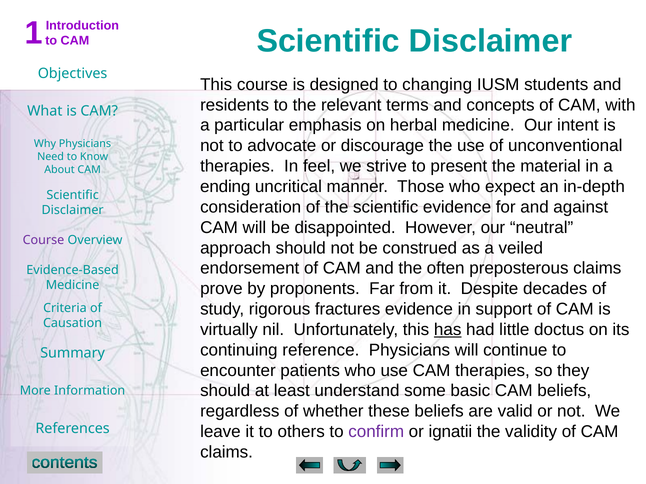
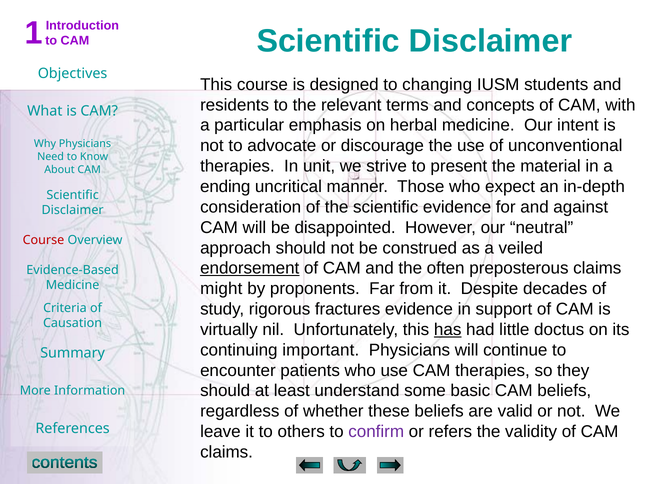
feel: feel -> unit
Course at (43, 240) colour: purple -> red
endorsement underline: none -> present
prove: prove -> might
reference: reference -> important
ignatii: ignatii -> refers
